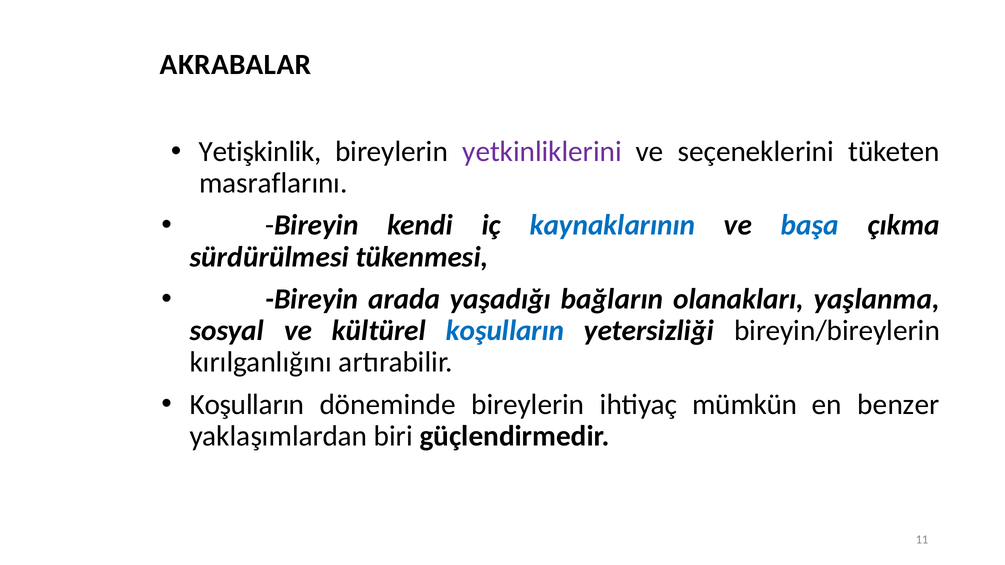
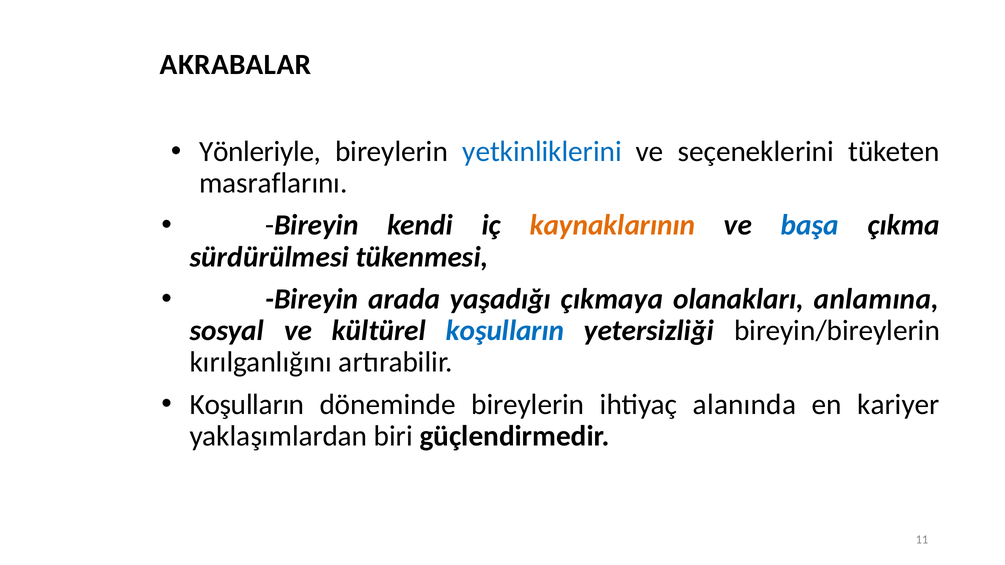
Yetişkinlik: Yetişkinlik -> Yönleriyle
yetkinliklerini colour: purple -> blue
kaynaklarının colour: blue -> orange
bağların: bağların -> çıkmaya
yaşlanma: yaşlanma -> anlamına
mümkün: mümkün -> alanında
benzer: benzer -> kariyer
